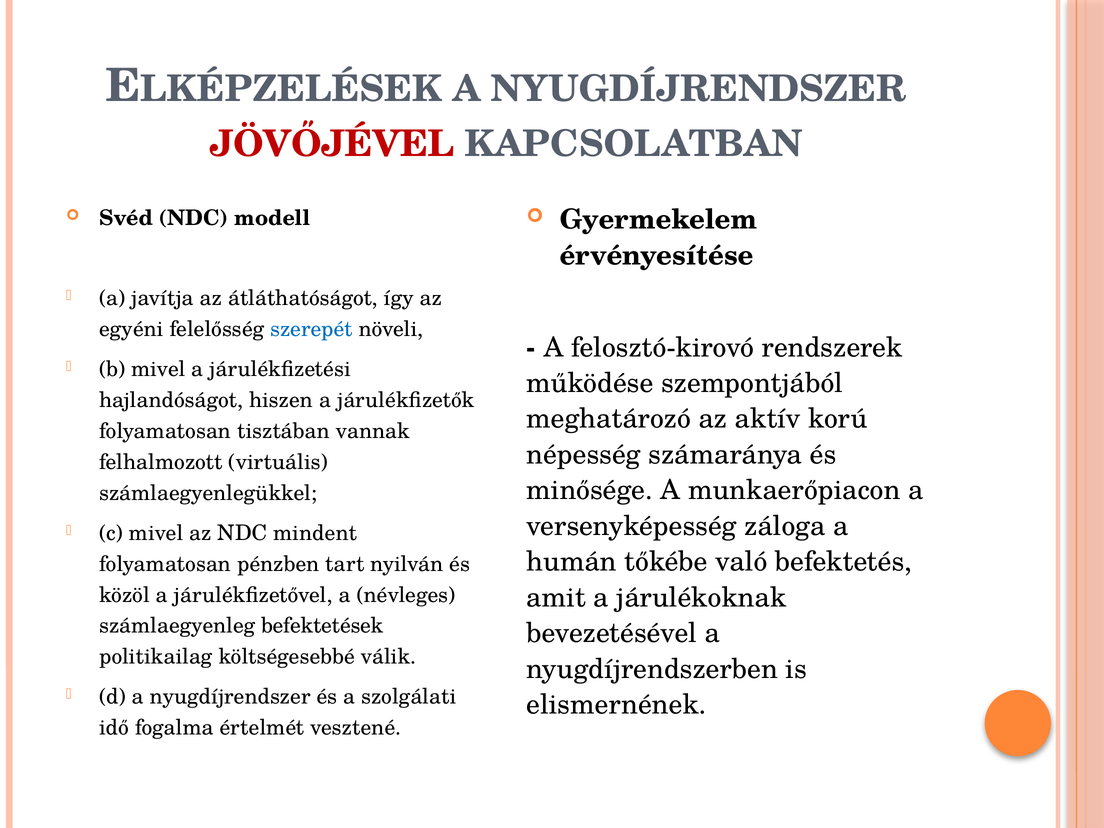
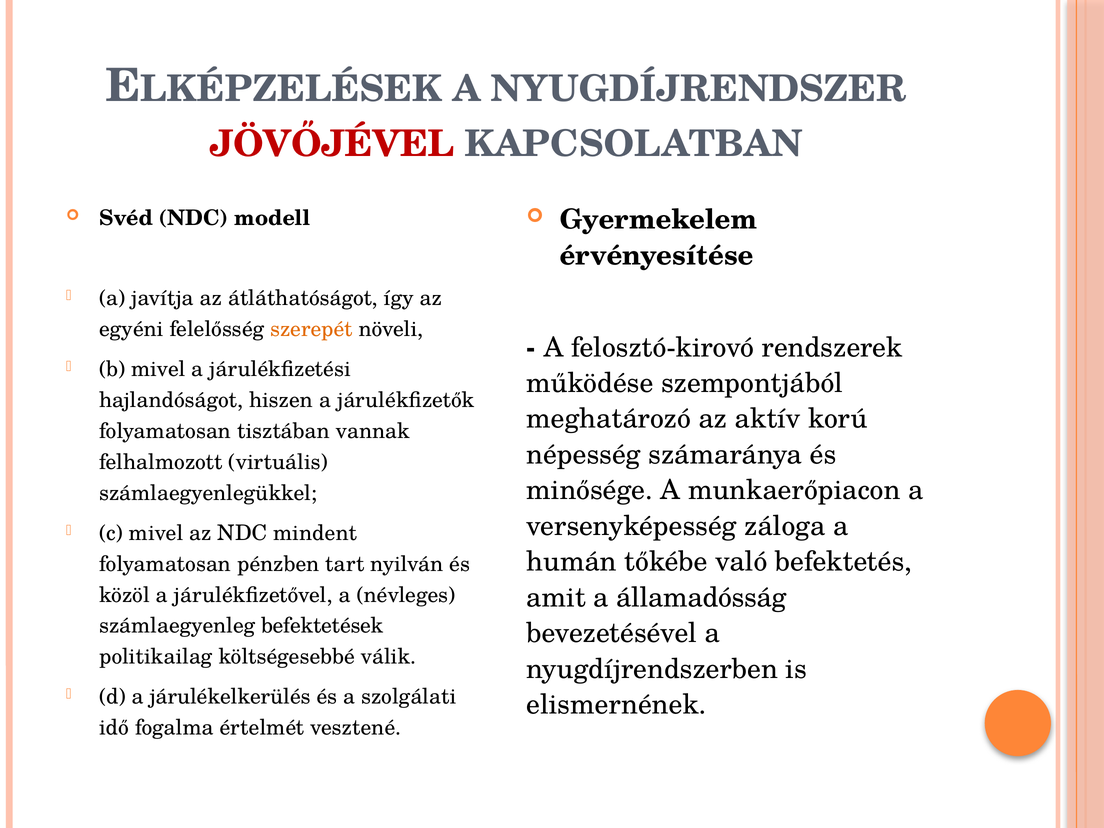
szerepét colour: blue -> orange
járulékoknak: járulékoknak -> államadósság
d a nyugdíjrendszer: nyugdíjrendszer -> járulékelkerülés
